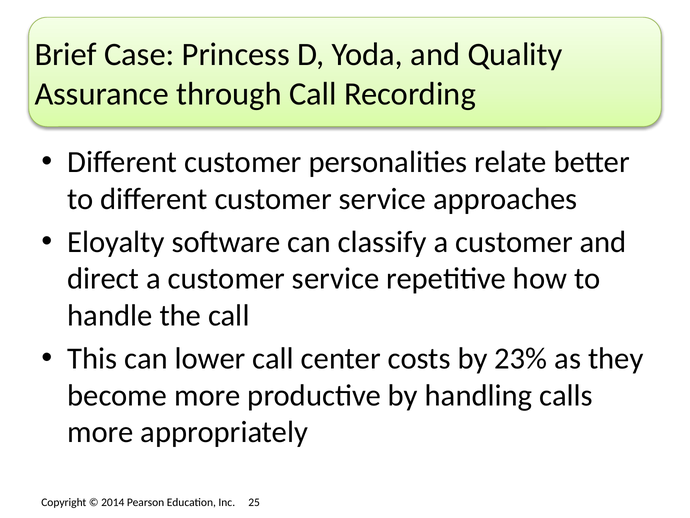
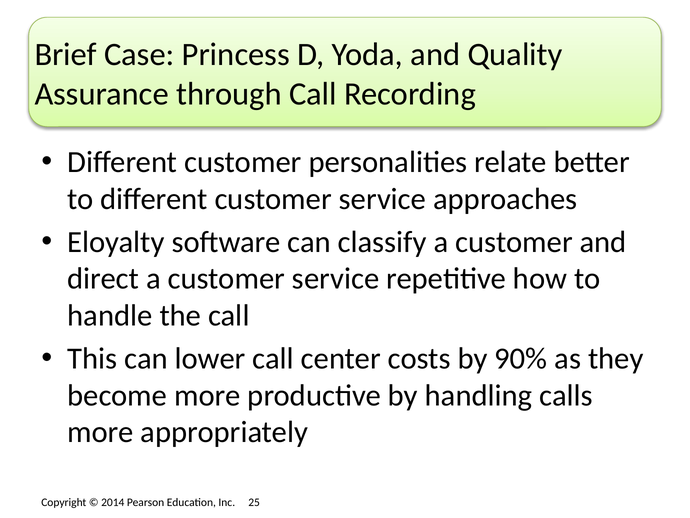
23%: 23% -> 90%
